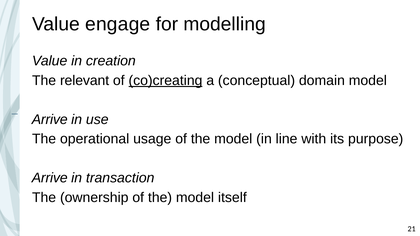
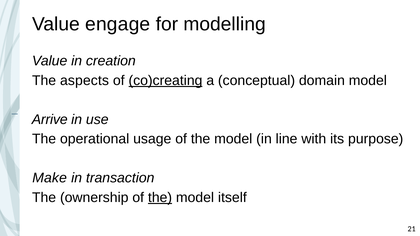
relevant: relevant -> aspects
Arrive at (50, 178): Arrive -> Make
the at (160, 198) underline: none -> present
